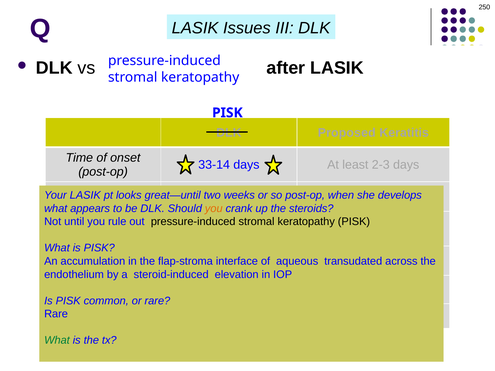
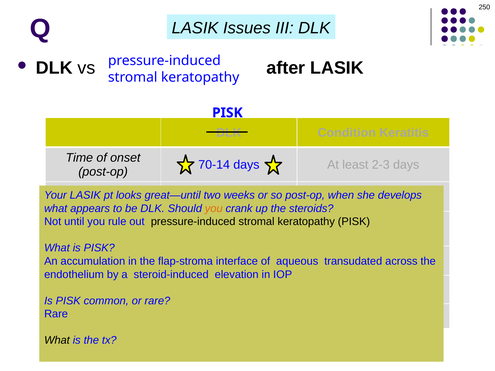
Proposed: Proposed -> Condition
33-14: 33-14 -> 70-14
What at (57, 341) colour: green -> black
